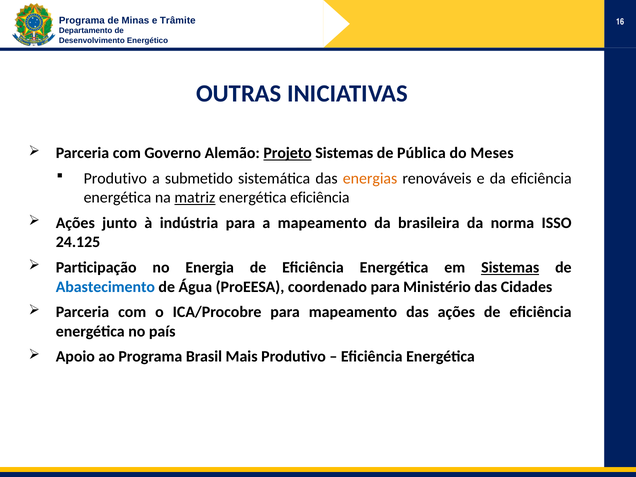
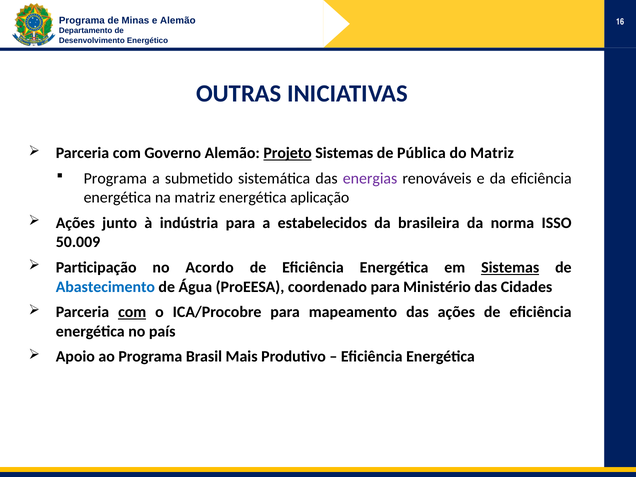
e Trâmite: Trâmite -> Alemão
do Meses: Meses -> Matriz
Produtivo at (115, 179): Produtivo -> Programa
energias colour: orange -> purple
matriz at (195, 198) underline: present -> none
energética eficiência: eficiência -> aplicação
a mapeamento: mapeamento -> estabelecidos
24.125: 24.125 -> 50.009
Energia: Energia -> Acordo
com at (132, 312) underline: none -> present
